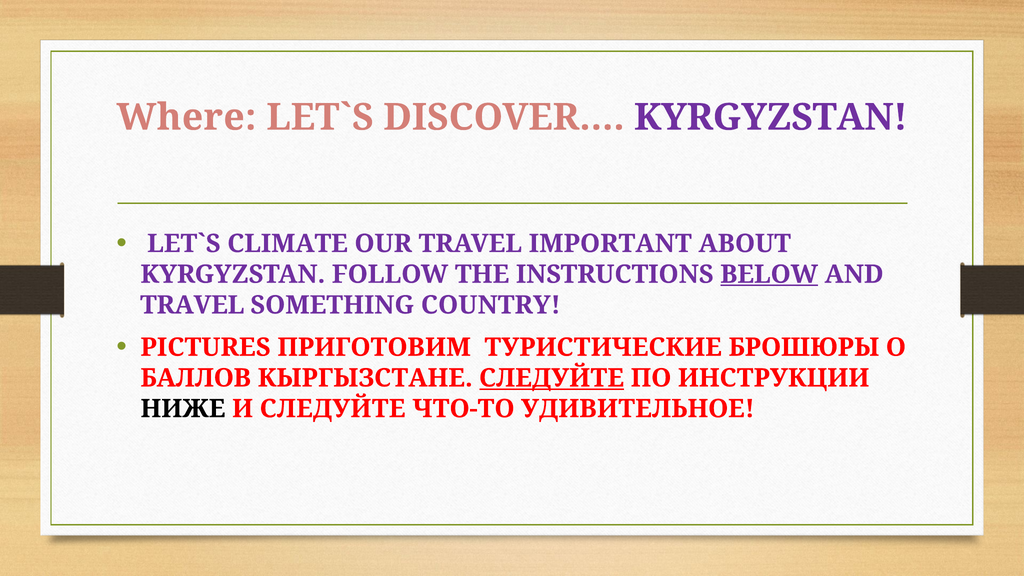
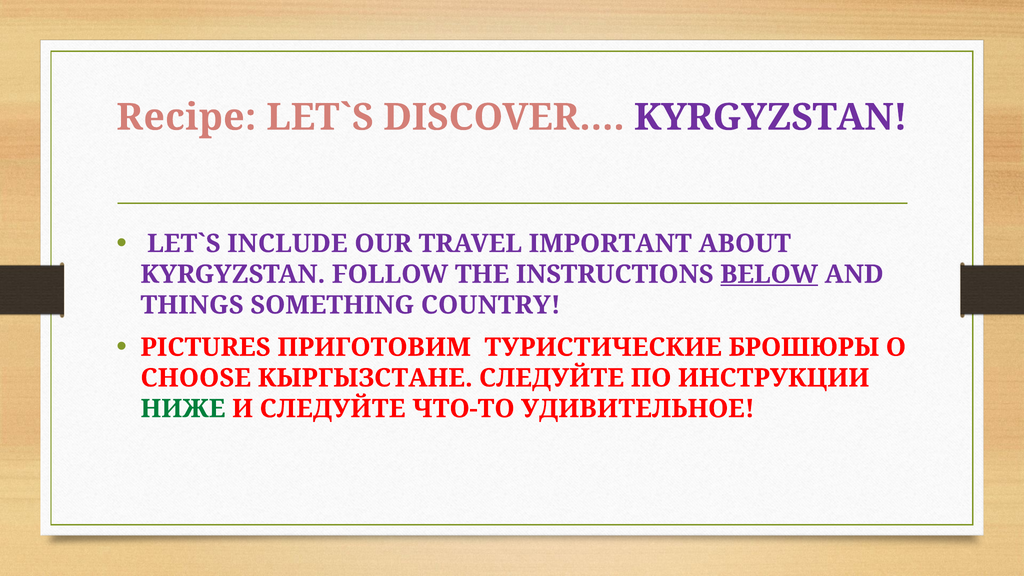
Where: Where -> Recipe
CLIMATE: CLIMATE -> INCLUDE
TRAVEL at (192, 305): TRAVEL -> THINGS
БАЛЛОВ: БАЛЛОВ -> CHOOSE
СЛЕДУЙТЕ at (552, 378) underline: present -> none
НИЖЕ colour: black -> green
